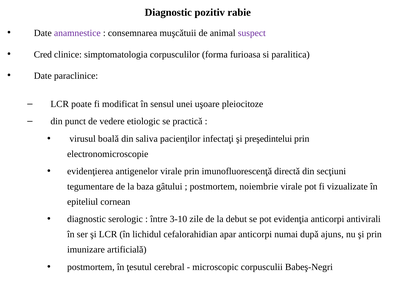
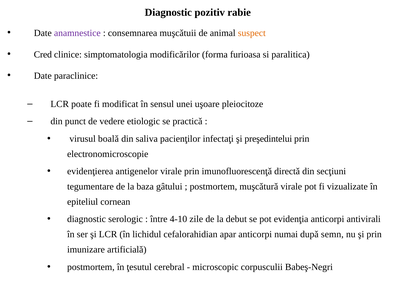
suspect colour: purple -> orange
corpusculilor: corpusculilor -> modificărilor
noiembrie: noiembrie -> muşcǎturǎ
3-10: 3-10 -> 4-10
ajuns: ajuns -> semn
